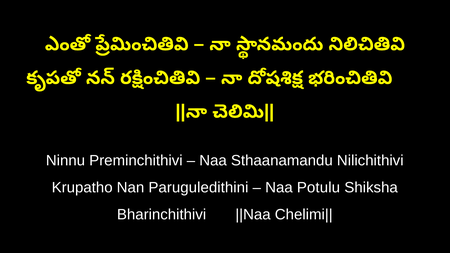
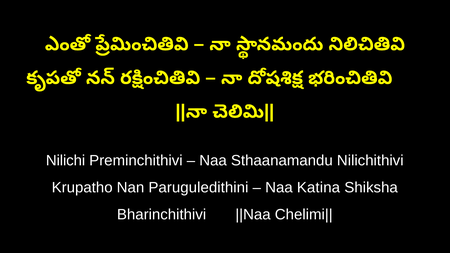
Ninnu: Ninnu -> Nilichi
Potulu: Potulu -> Katina
